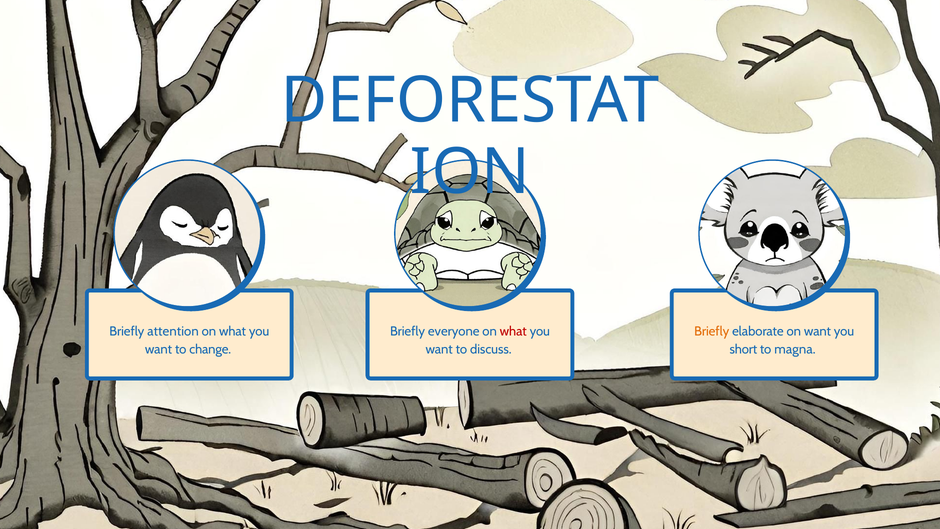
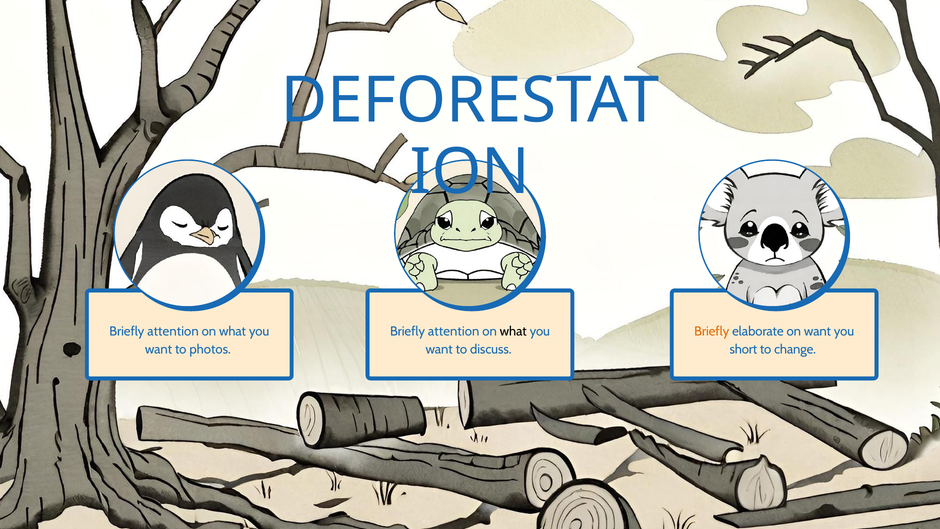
everyone at (454, 331): everyone -> attention
what at (513, 331) colour: red -> black
change: change -> photos
magna: magna -> change
